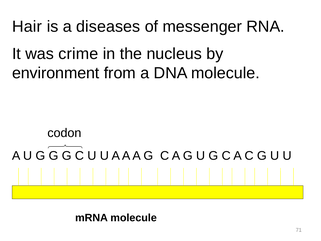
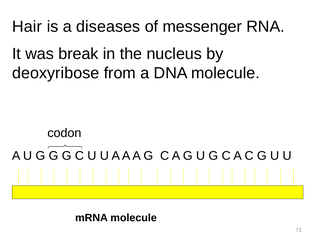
crime: crime -> break
environment: environment -> deoxyribose
